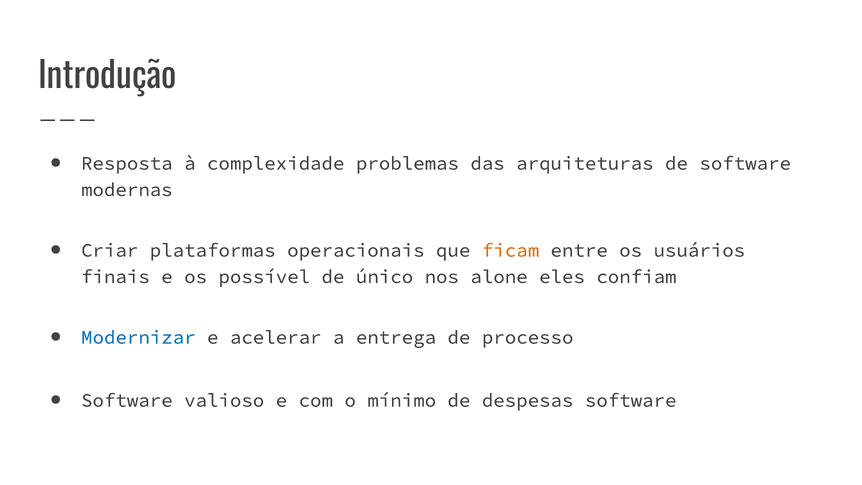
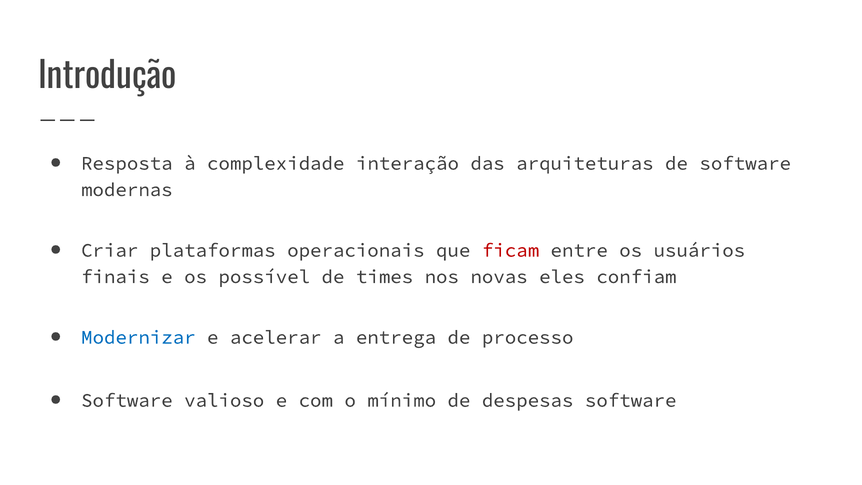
problemas: problemas -> interação
ficam colour: orange -> red
único: único -> times
alone: alone -> novas
